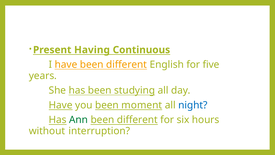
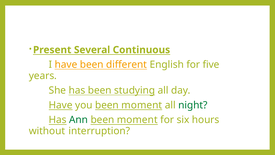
Having: Having -> Several
night colour: blue -> green
different at (137, 120): different -> moment
